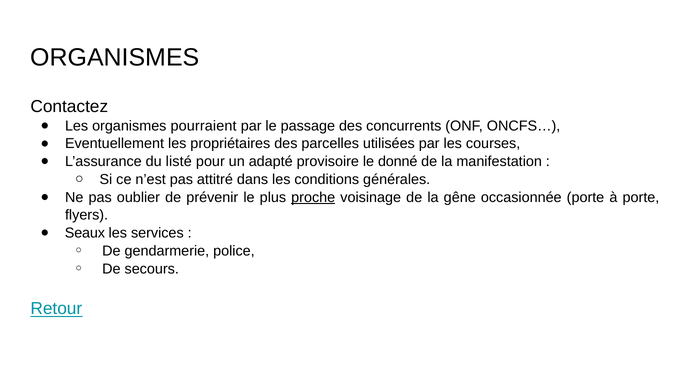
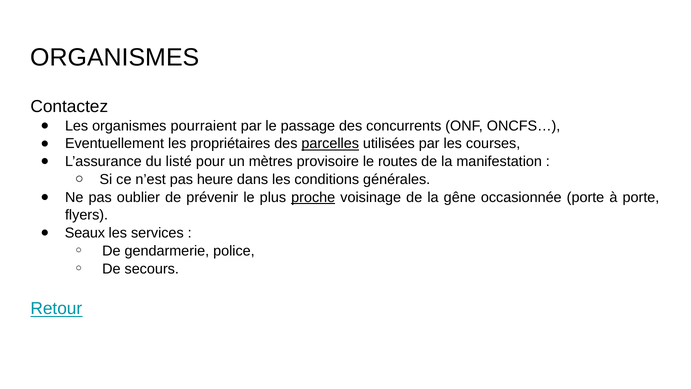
parcelles underline: none -> present
adapté: adapté -> mètres
donné: donné -> routes
attitré: attitré -> heure
